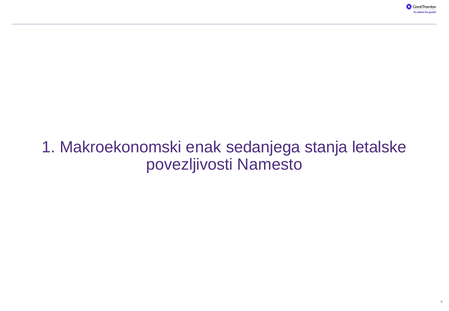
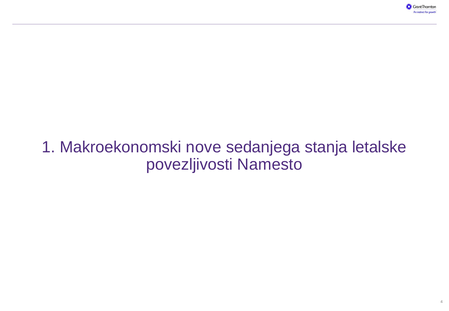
enak: enak -> nove
